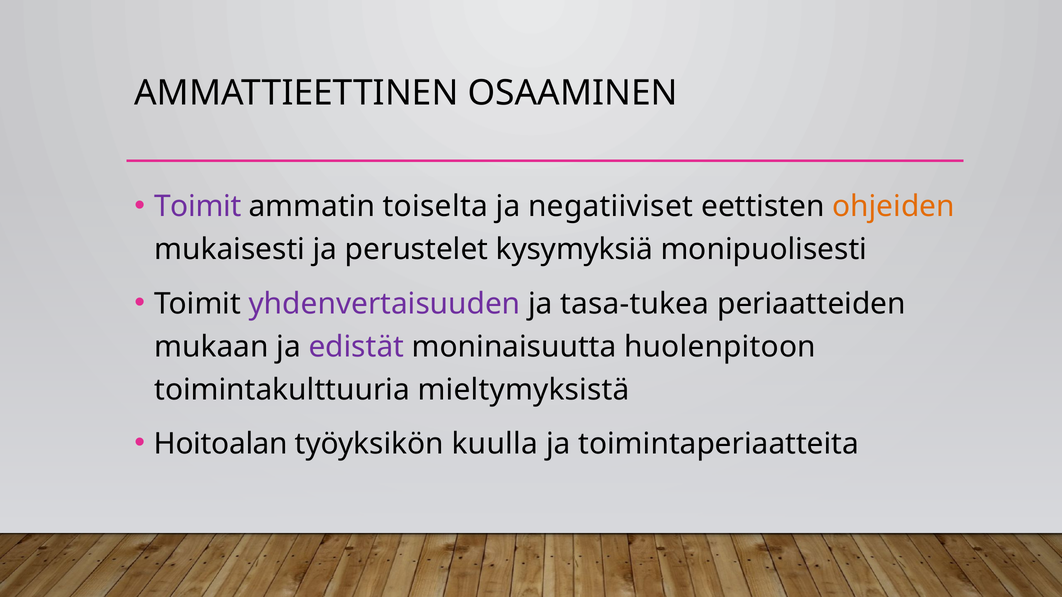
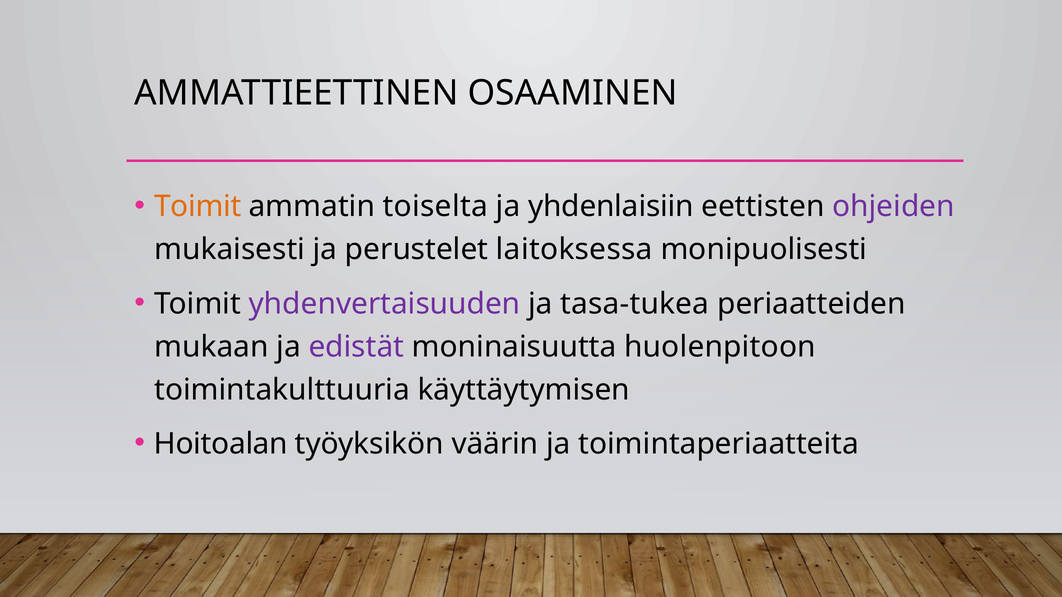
Toimit at (198, 207) colour: purple -> orange
negatiiviset: negatiiviset -> yhdenlaisiin
ohjeiden colour: orange -> purple
kysymyksiä: kysymyksiä -> laitoksessa
mieltymyksistä: mieltymyksistä -> käyttäytymisen
kuulla: kuulla -> väärin
